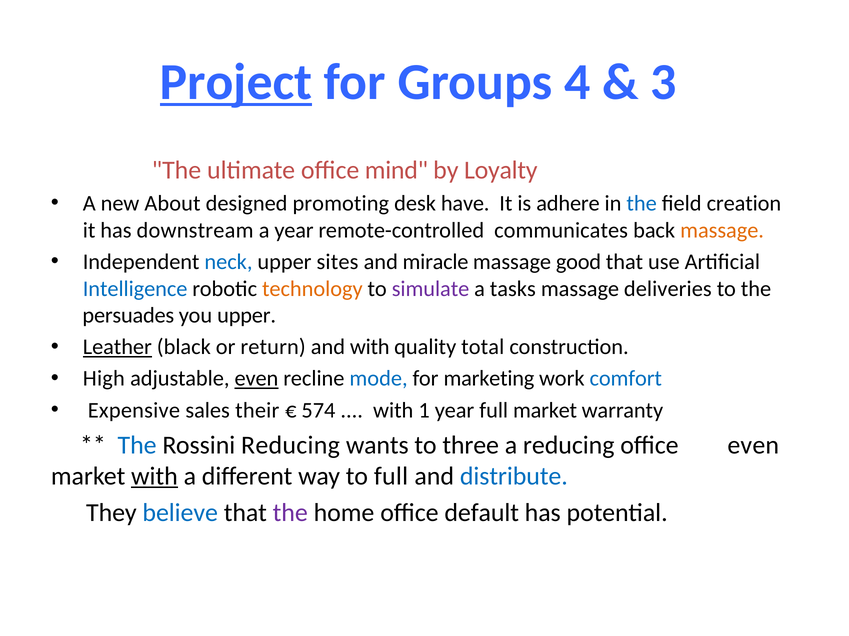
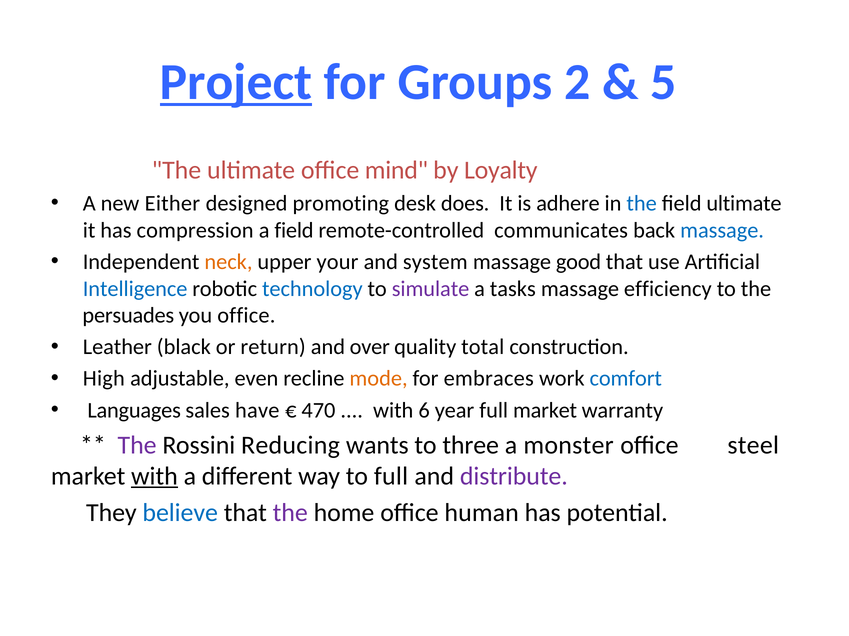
4: 4 -> 2
3: 3 -> 5
About: About -> Either
have: have -> does
field creation: creation -> ultimate
downstream: downstream -> compression
a year: year -> field
massage at (722, 231) colour: orange -> blue
neck colour: blue -> orange
sites: sites -> your
miracle: miracle -> system
technology colour: orange -> blue
deliveries: deliveries -> efficiency
you upper: upper -> office
Leather underline: present -> none
and with: with -> over
even at (256, 379) underline: present -> none
mode colour: blue -> orange
marketing: marketing -> embraces
Expensive: Expensive -> Languages
their: their -> have
574: 574 -> 470
1: 1 -> 6
The at (137, 446) colour: blue -> purple
a reducing: reducing -> monster
office even: even -> steel
distribute colour: blue -> purple
default: default -> human
